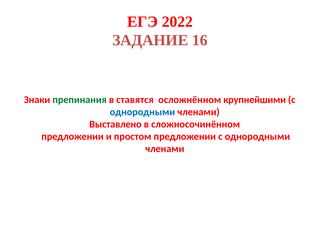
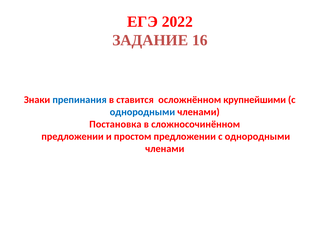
препинания colour: green -> blue
ставятся: ставятся -> ставится
Выставлено: Выставлено -> Постановка
